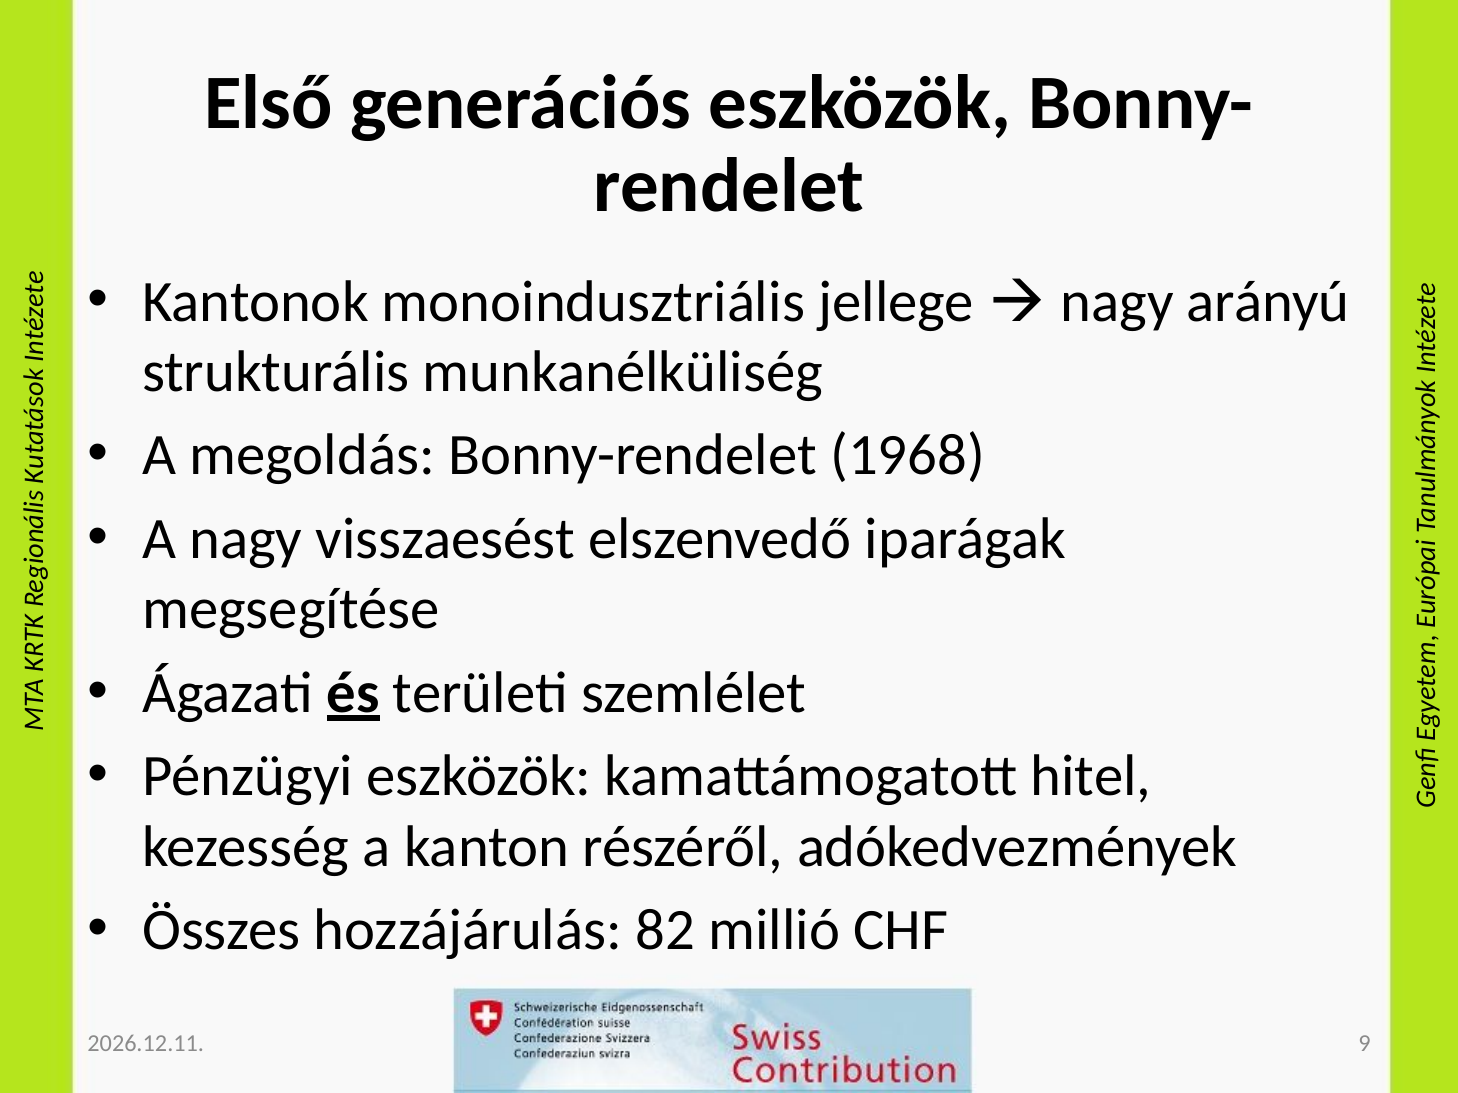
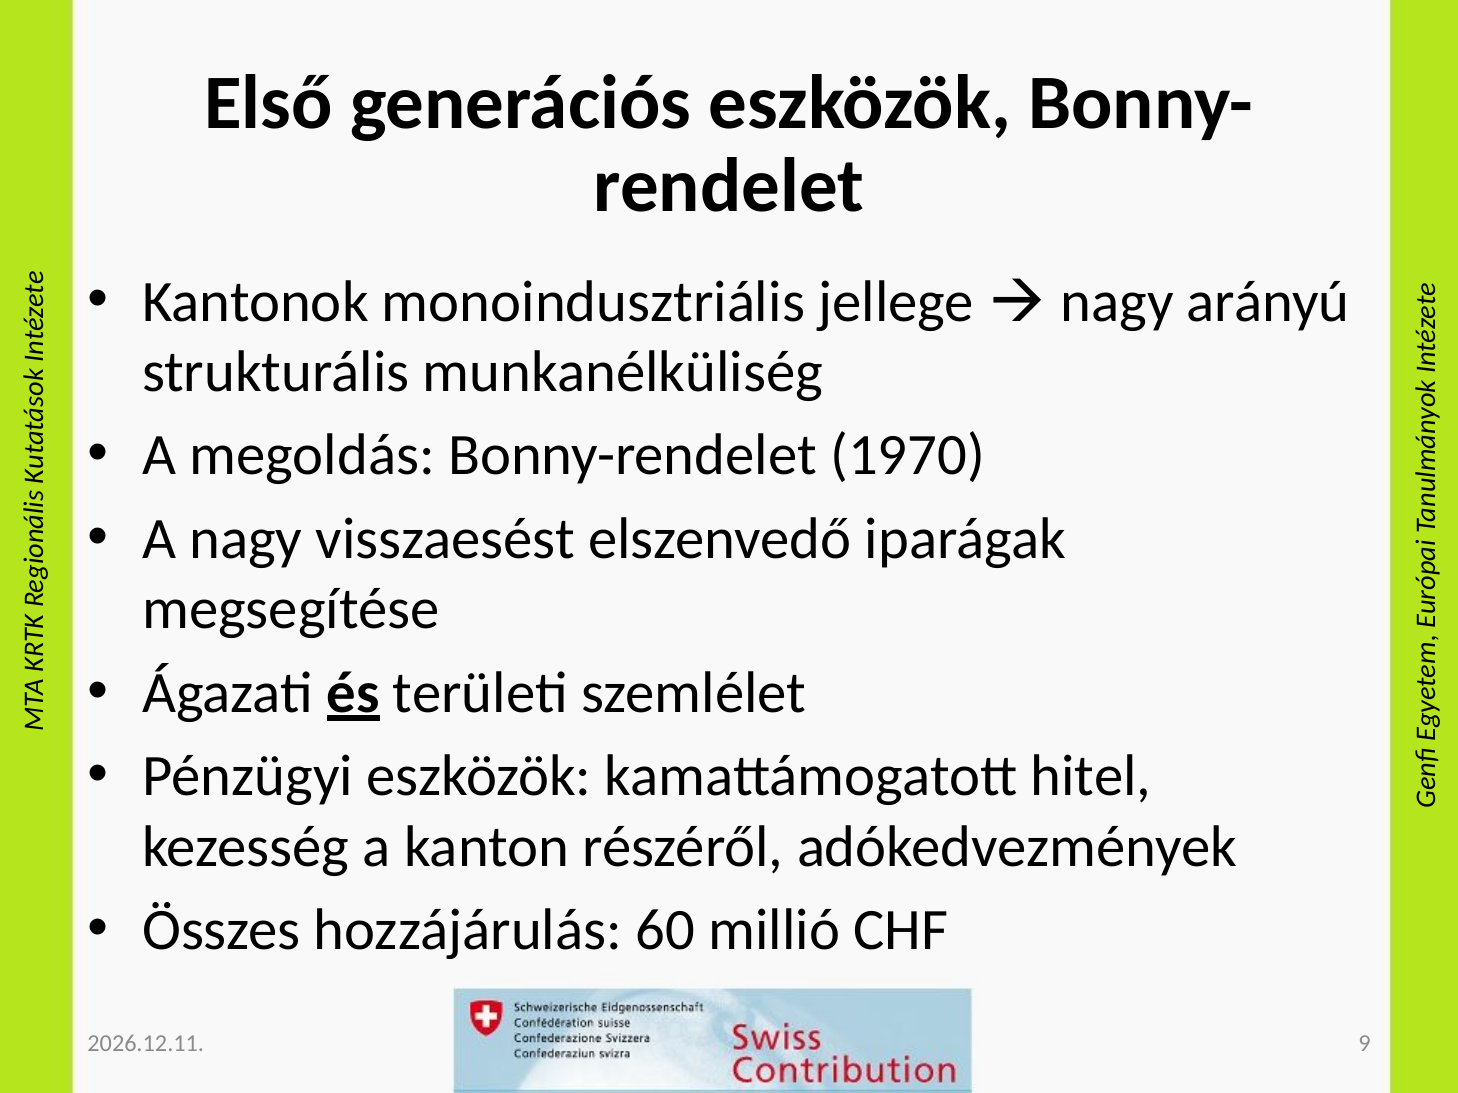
1968: 1968 -> 1970
82: 82 -> 60
